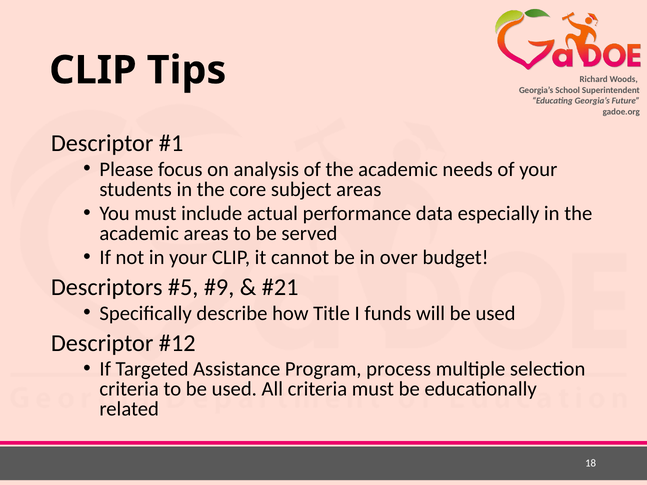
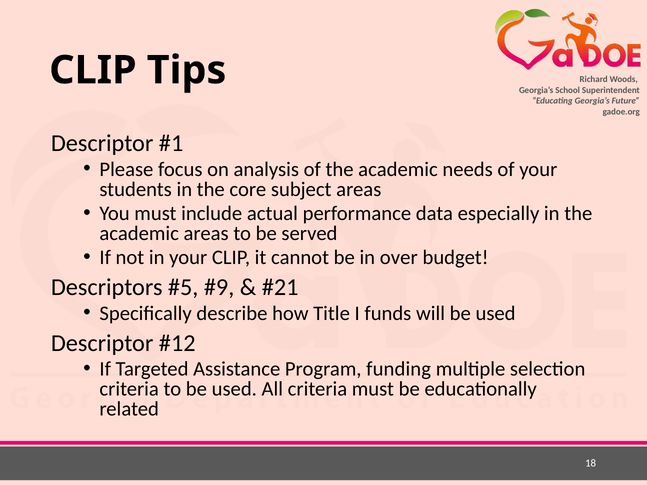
process: process -> funding
